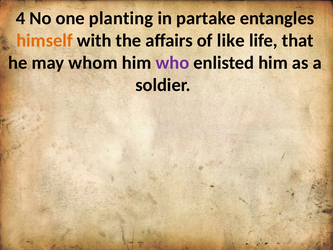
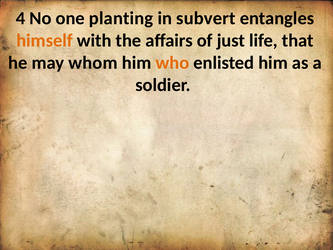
partake: partake -> subvert
like: like -> just
who colour: purple -> orange
